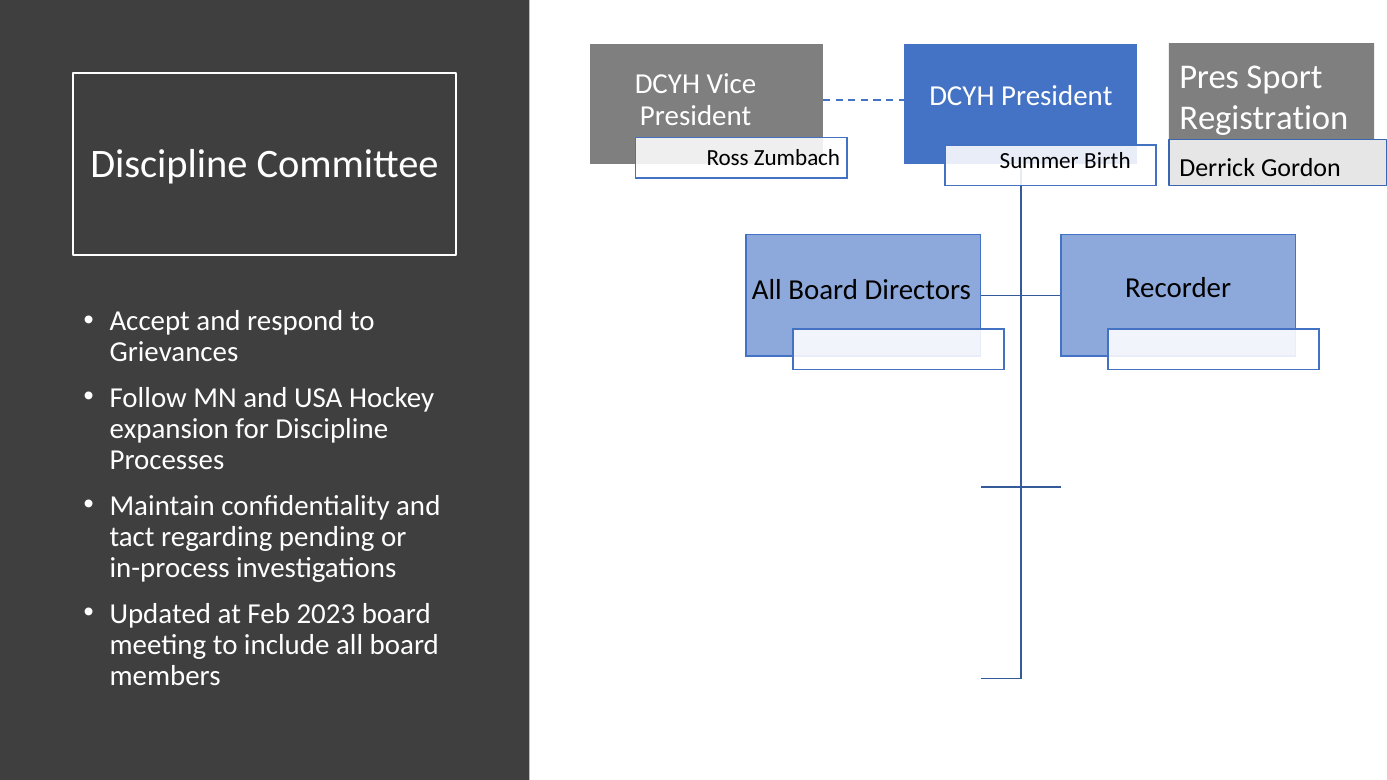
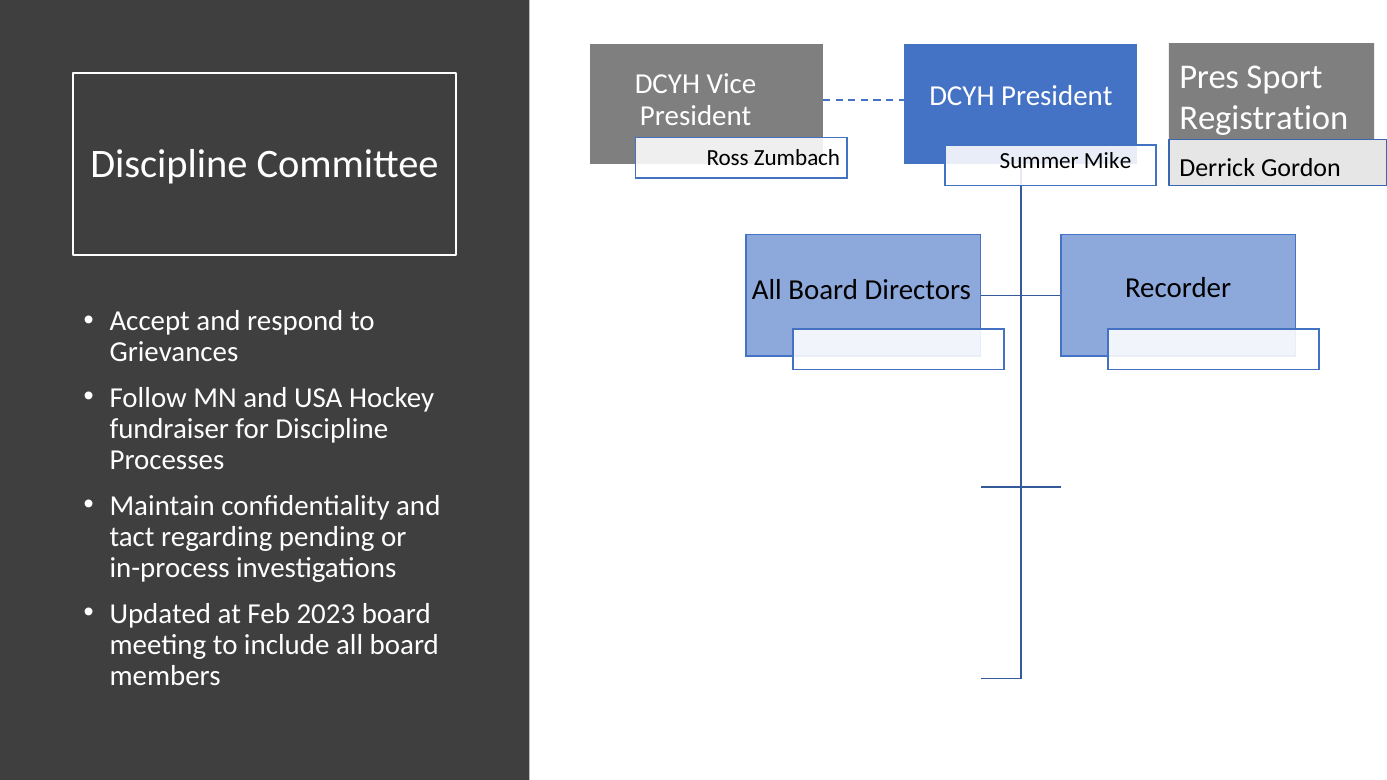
Birth: Birth -> Mike
expansion: expansion -> fundraiser
